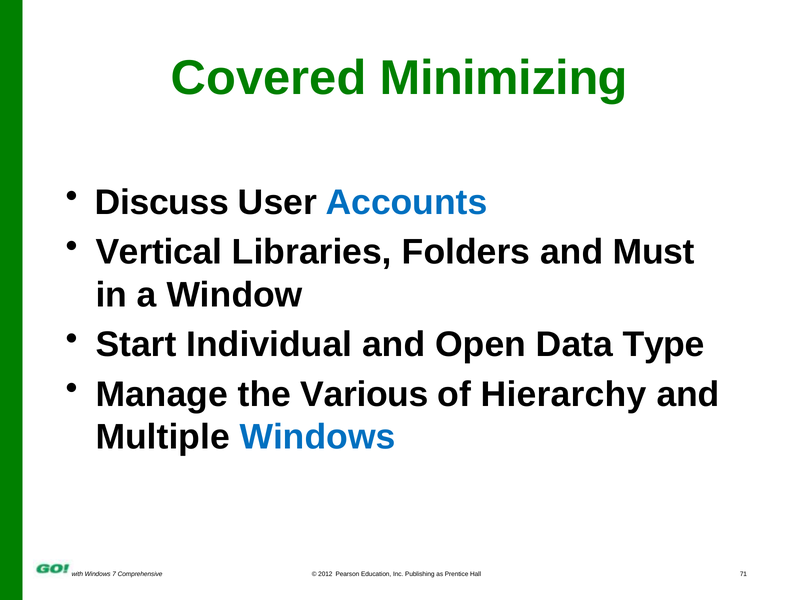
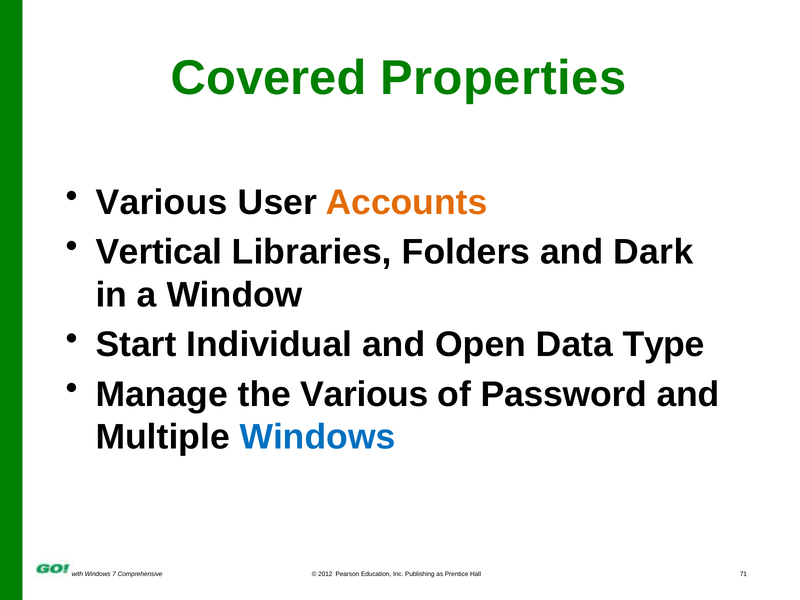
Minimizing: Minimizing -> Properties
Discuss at (162, 202): Discuss -> Various
Accounts colour: blue -> orange
Must: Must -> Dark
Hierarchy: Hierarchy -> Password
